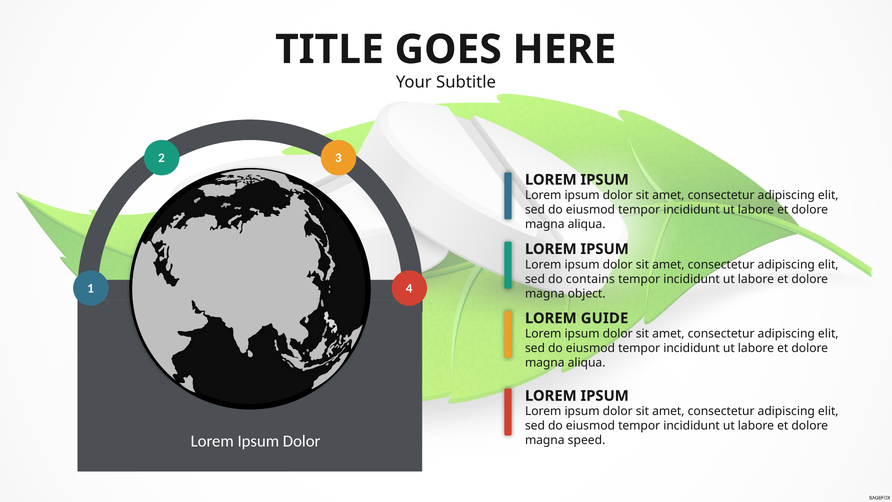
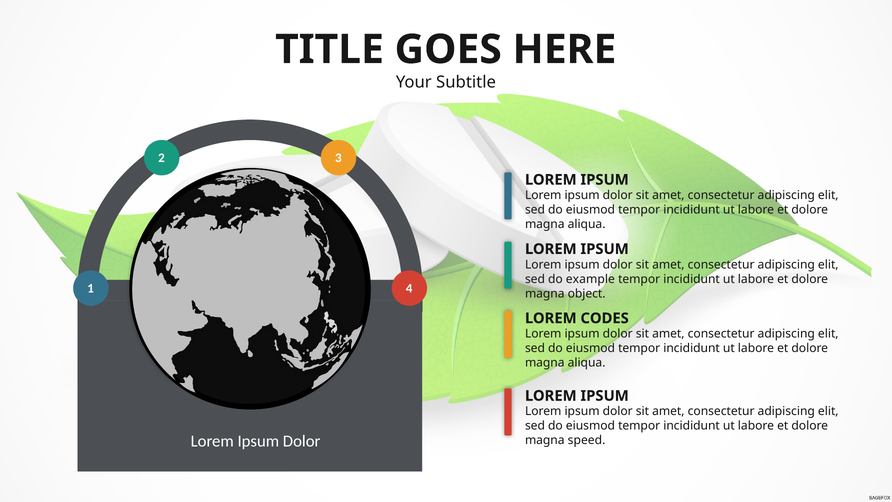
contains: contains -> example
GUIDE: GUIDE -> CODES
